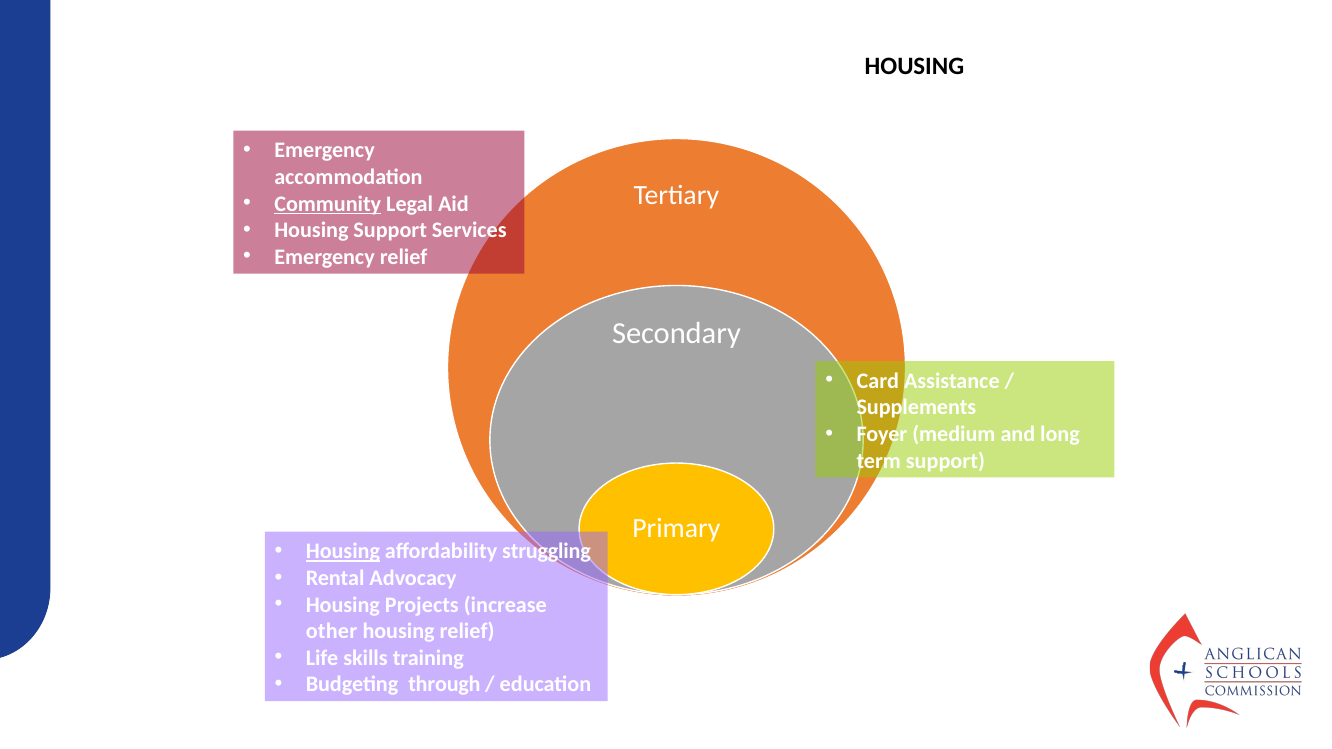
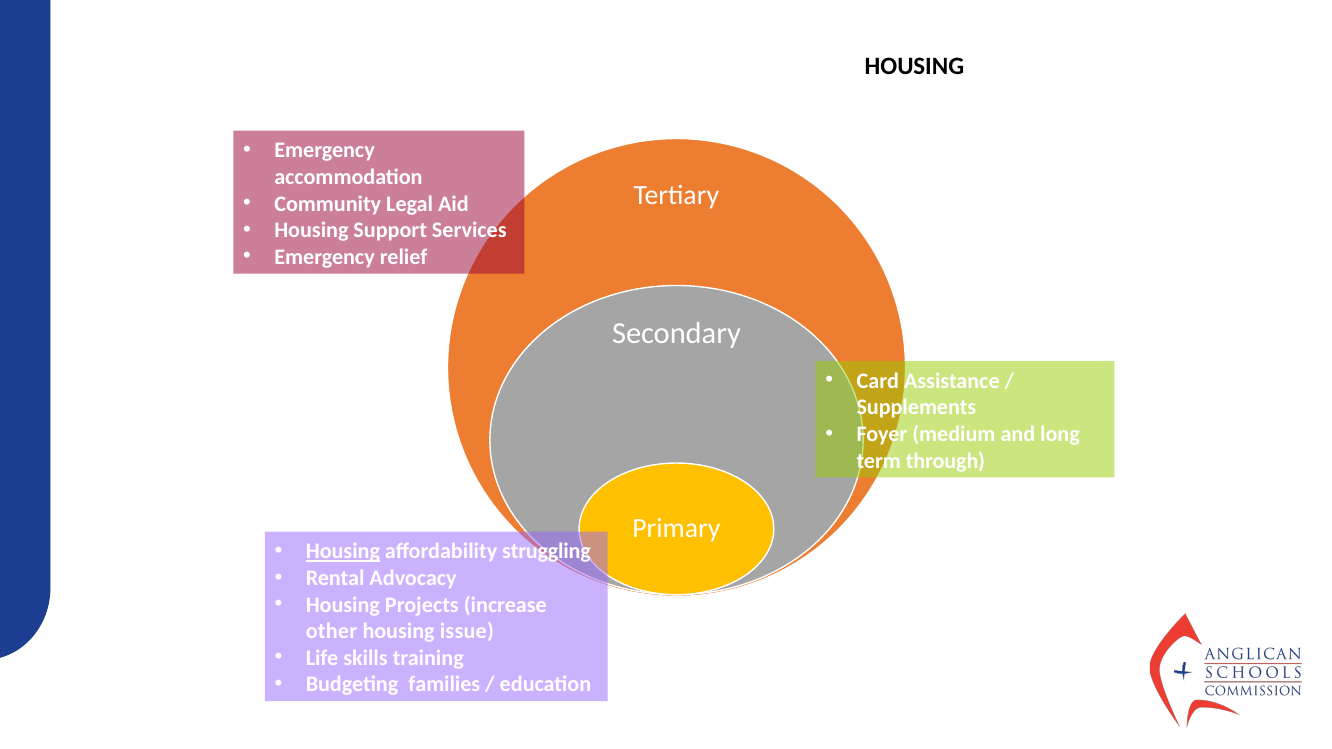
Community underline: present -> none
term support: support -> through
housing relief: relief -> issue
through: through -> families
